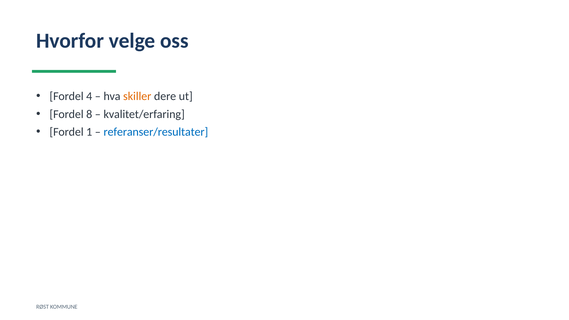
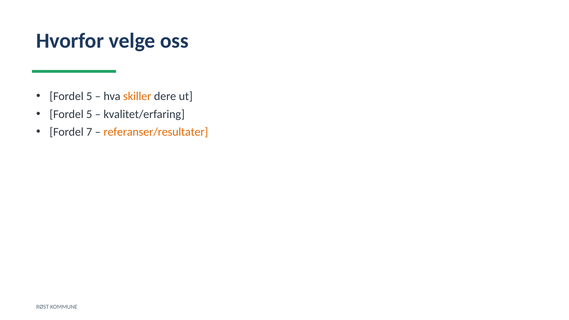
4 at (89, 96): 4 -> 5
8 at (89, 114): 8 -> 5
1: 1 -> 7
referanser/resultater colour: blue -> orange
